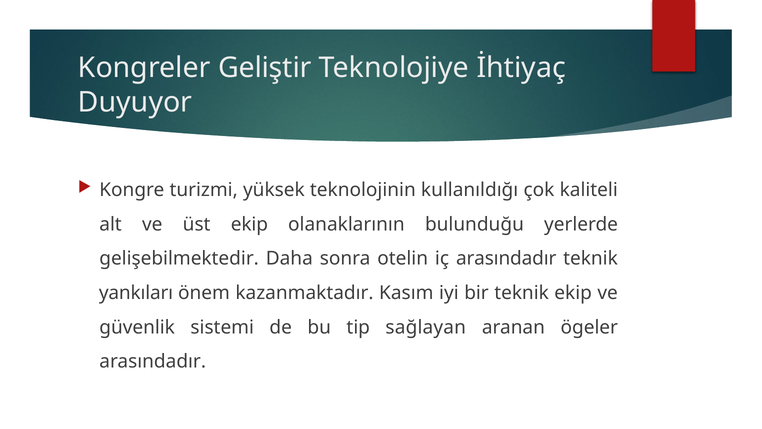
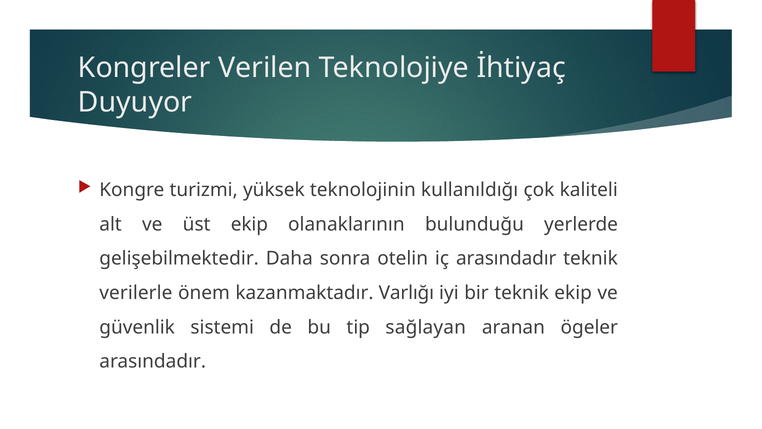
Geliştir: Geliştir -> Verilen
yankıları: yankıları -> verilerle
Kasım: Kasım -> Varlığı
